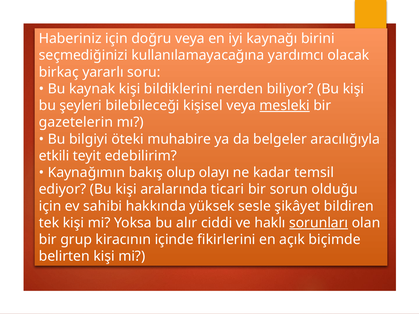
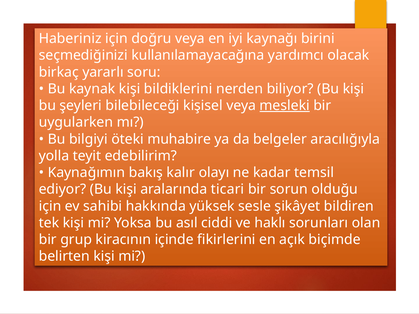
gazetelerin: gazetelerin -> uygularken
etkili: etkili -> yolla
olup: olup -> kalır
alır: alır -> asıl
sorunları underline: present -> none
